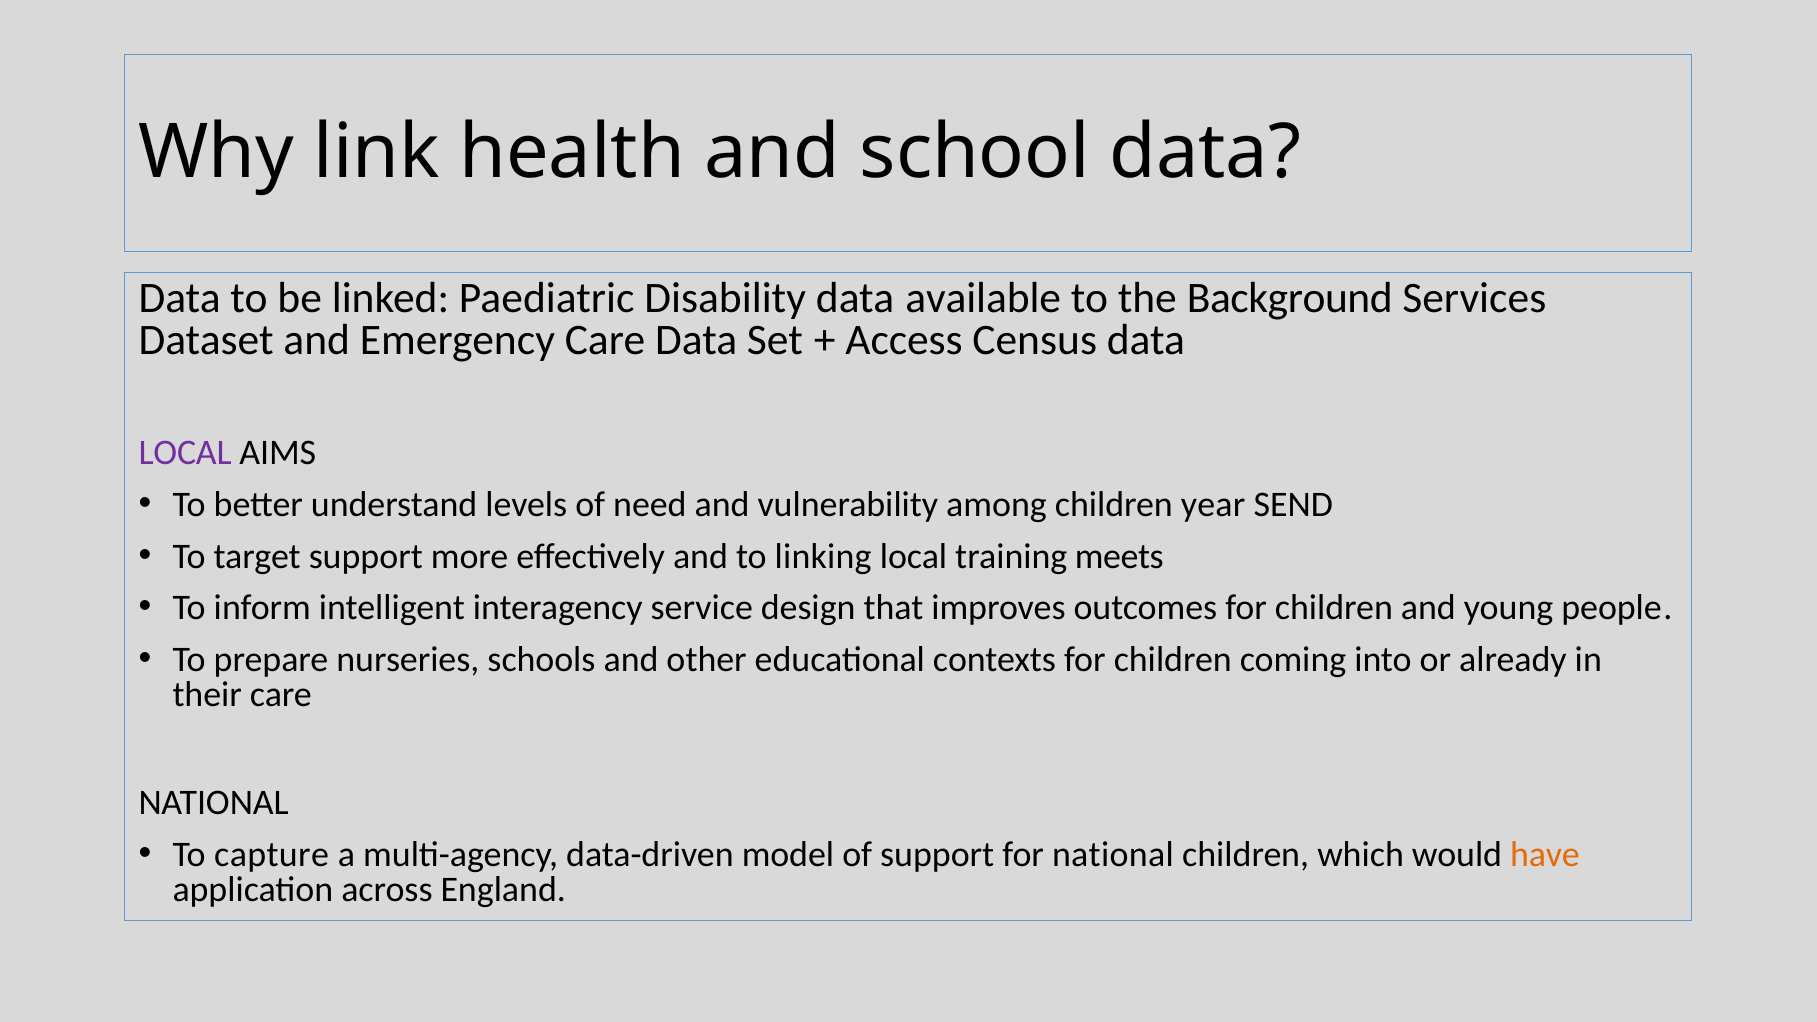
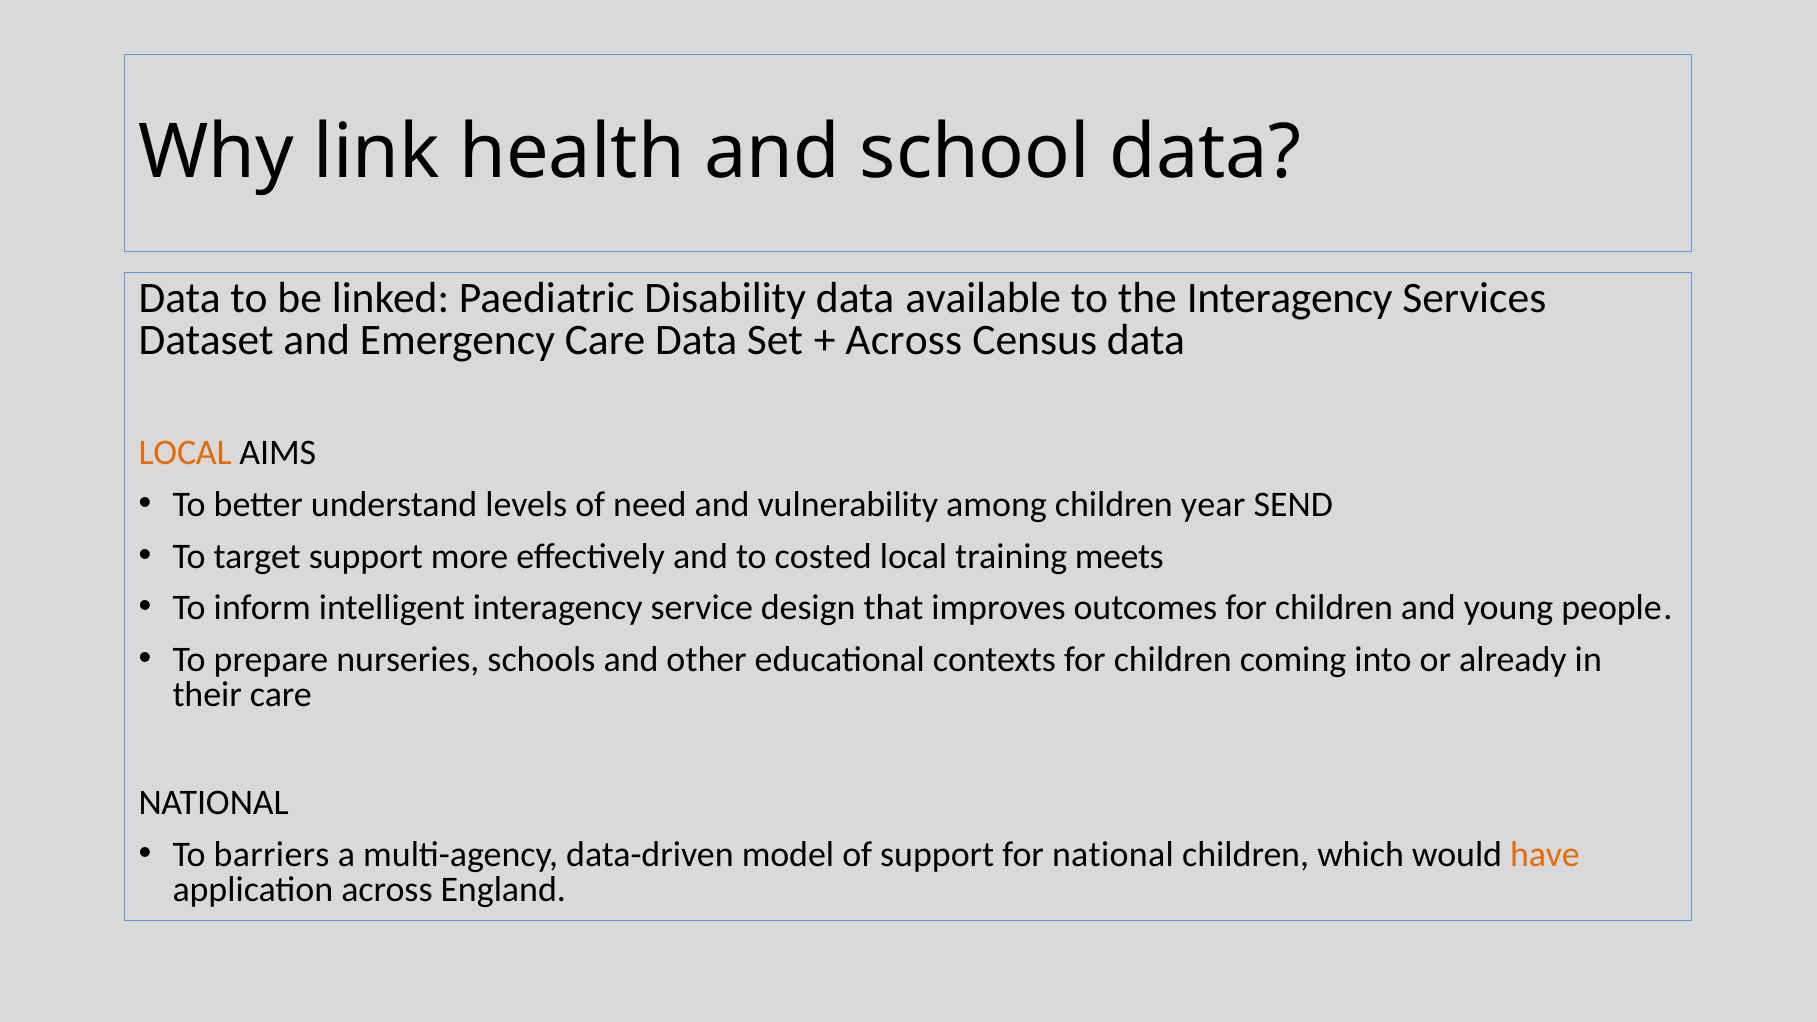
the Background: Background -> Interagency
Access at (904, 341): Access -> Across
LOCAL at (185, 452) colour: purple -> orange
linking: linking -> costed
capture: capture -> barriers
